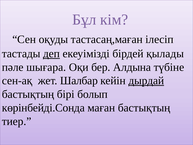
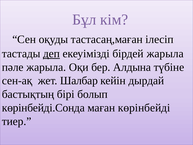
бірдей қылады: қылады -> жарыла
пәле шығара: шығара -> жарыла
дырдай underline: present -> none
маған бастықтың: бастықтың -> көрінбейді
